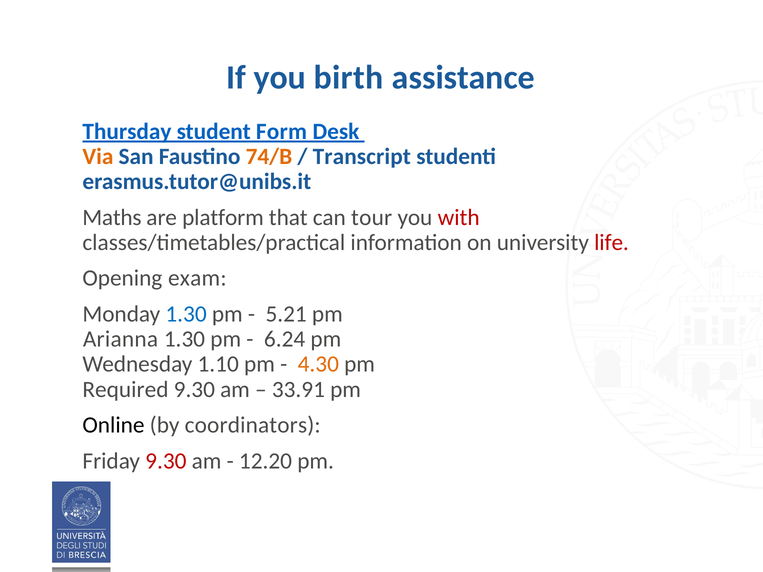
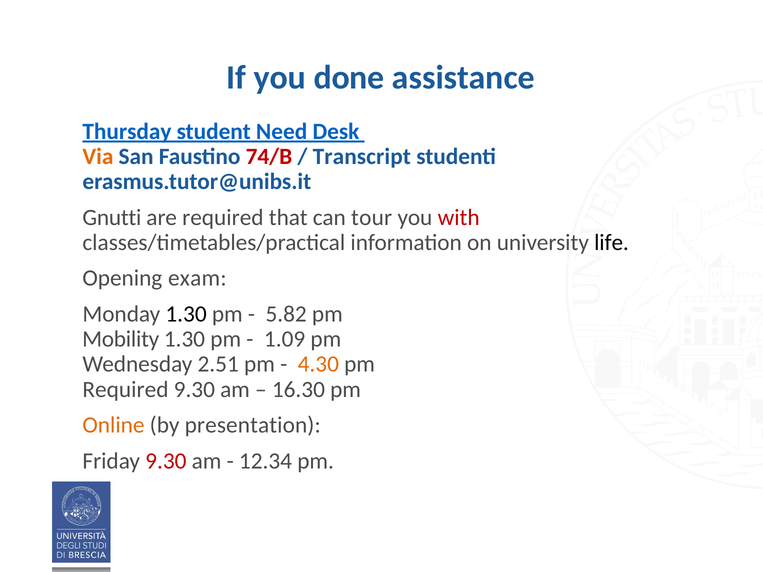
birth: birth -> done
Form: Form -> Need
74/B colour: orange -> red
Maths: Maths -> Gnutti
are platform: platform -> required
life colour: red -> black
1.30 at (186, 314) colour: blue -> black
5.21: 5.21 -> 5.82
Arianna: Arianna -> Mobility
6.24: 6.24 -> 1.09
1.10: 1.10 -> 2.51
33.91: 33.91 -> 16.30
Online colour: black -> orange
coordinators: coordinators -> presentation
12.20: 12.20 -> 12.34
